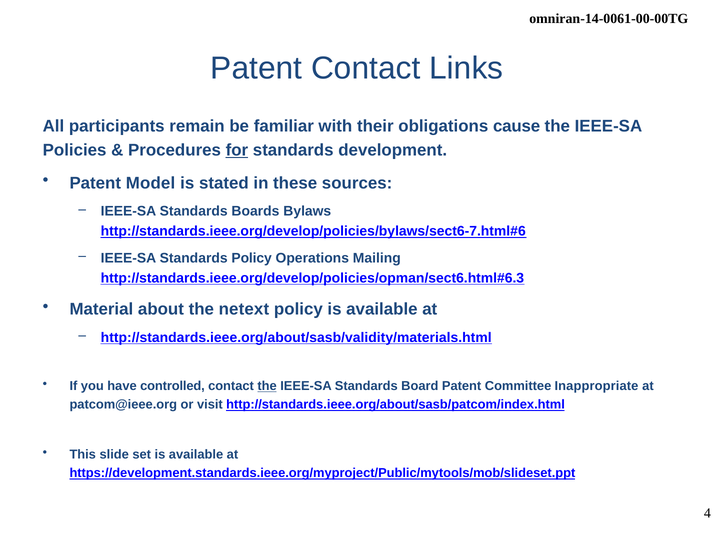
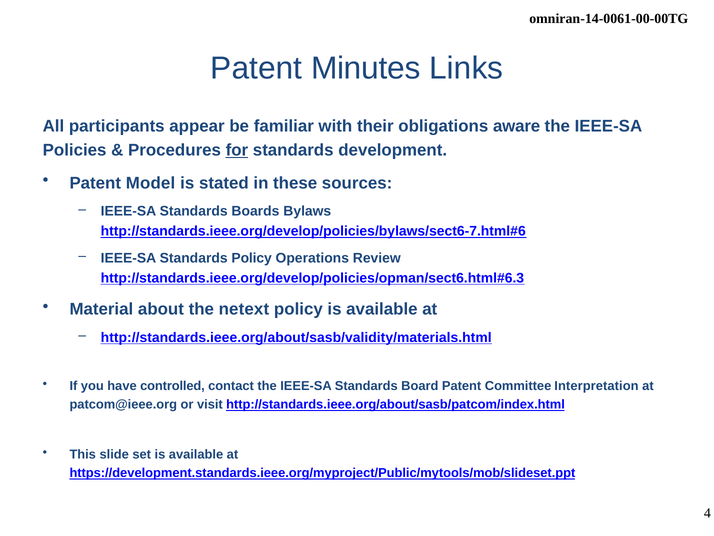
Patent Contact: Contact -> Minutes
remain: remain -> appear
cause: cause -> aware
Mailing: Mailing -> Review
the at (267, 386) underline: present -> none
Inappropriate: Inappropriate -> Interpretation
